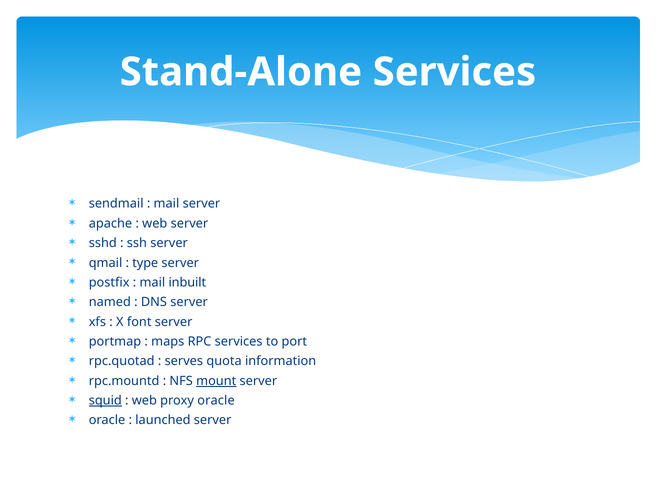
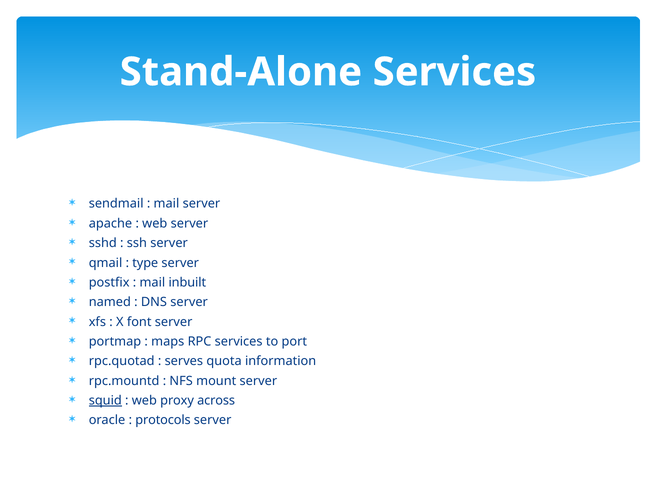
mount underline: present -> none
proxy oracle: oracle -> across
launched: launched -> protocols
